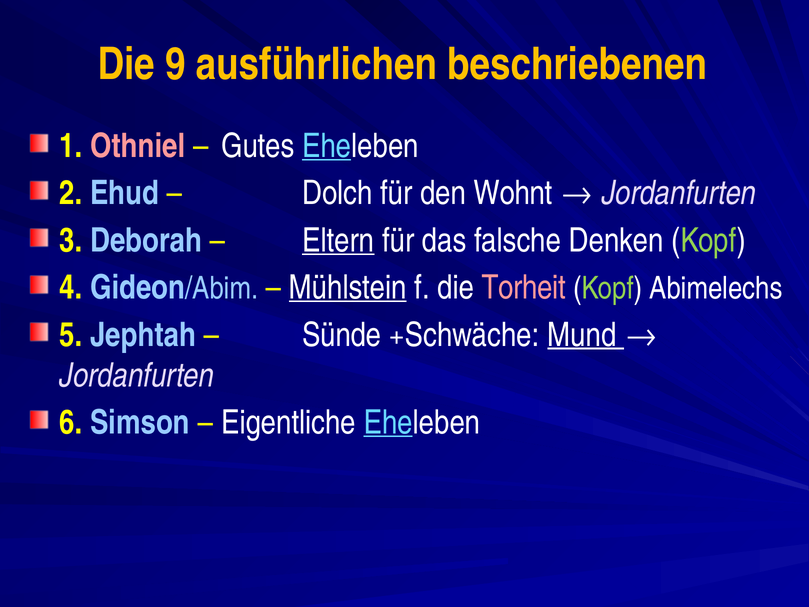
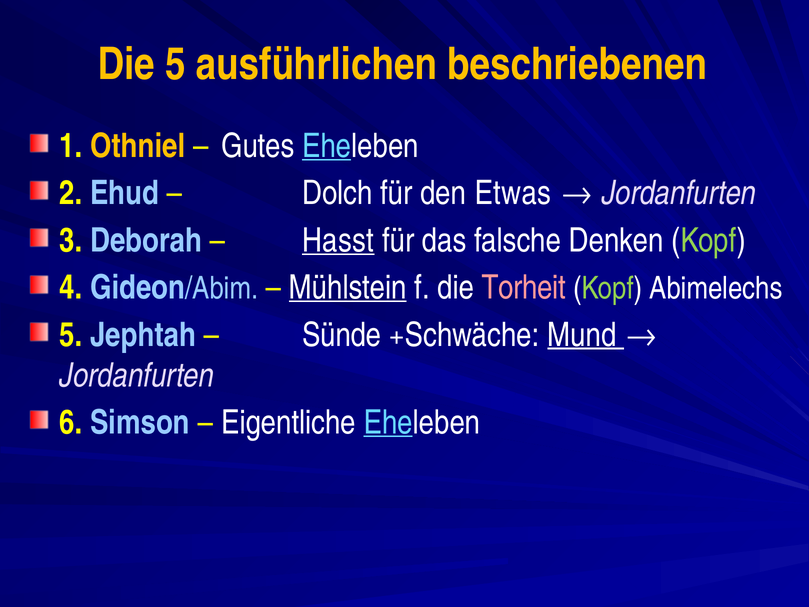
Die 9: 9 -> 5
Othniel colour: pink -> yellow
Wohnt: Wohnt -> Etwas
Eltern: Eltern -> Hasst
